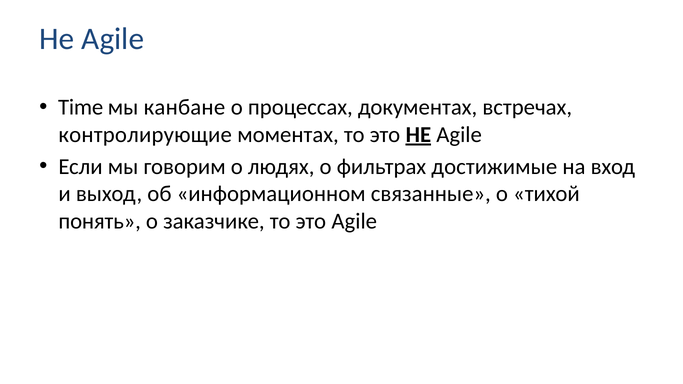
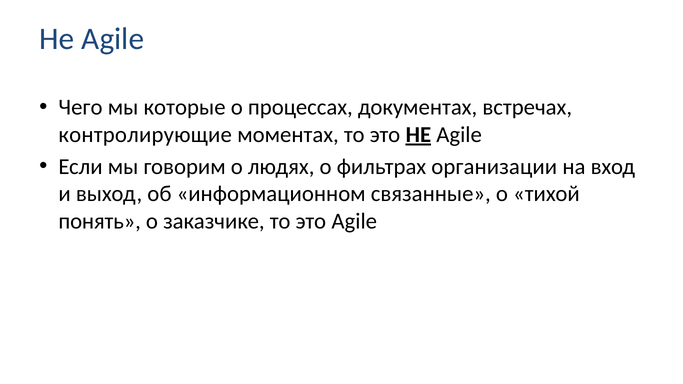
Time: Time -> Чего
канбане: канбане -> которые
достижимые: достижимые -> организации
